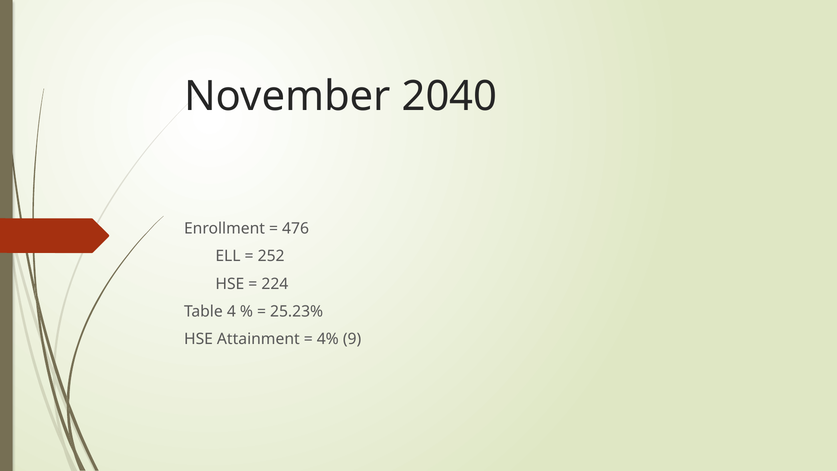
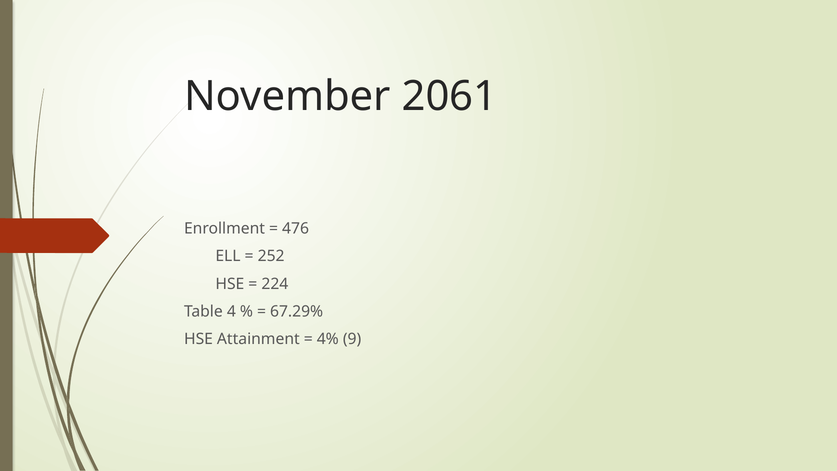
2040: 2040 -> 2061
25.23%: 25.23% -> 67.29%
